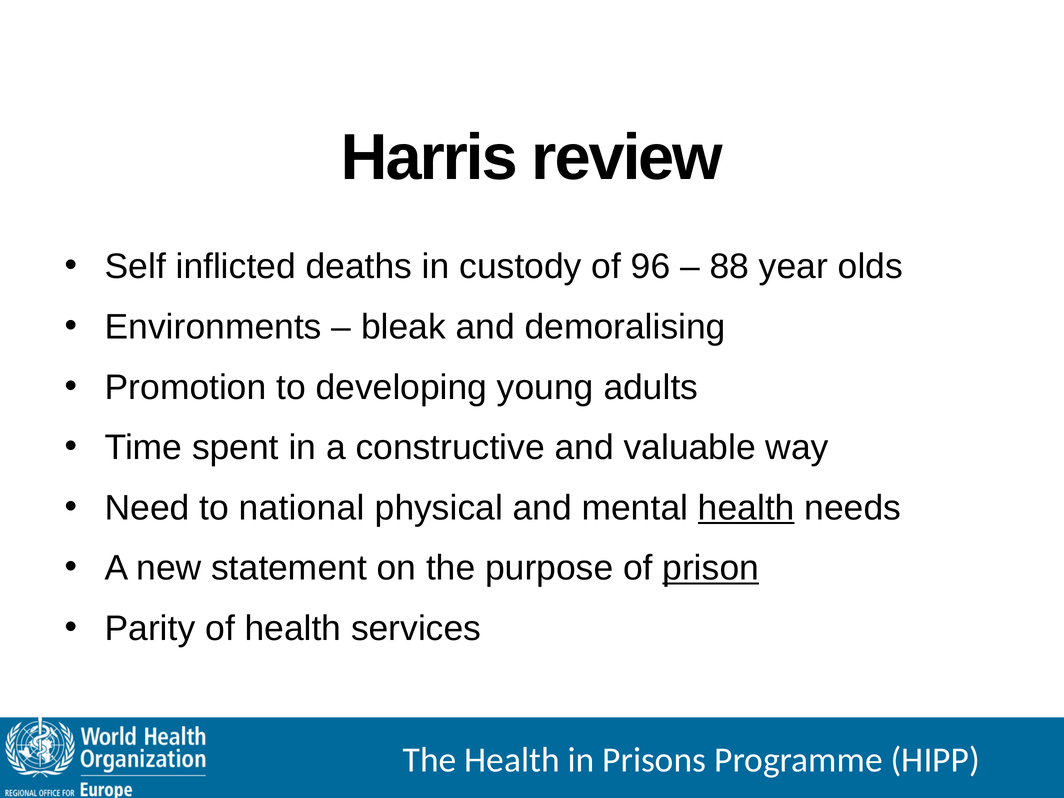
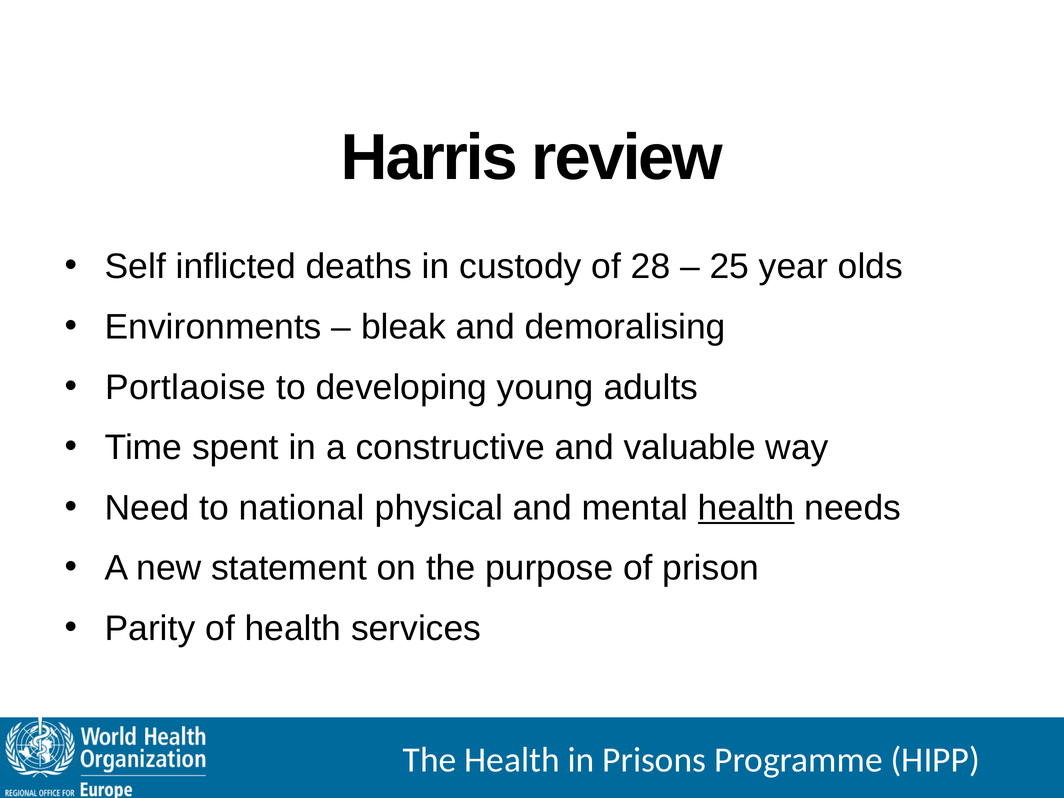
96: 96 -> 28
88: 88 -> 25
Promotion: Promotion -> Portlaoise
prison underline: present -> none
